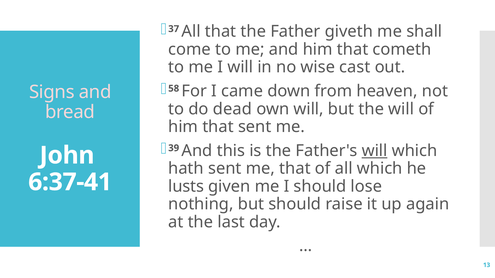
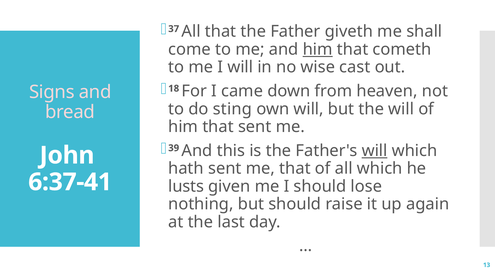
him at (318, 49) underline: none -> present
58: 58 -> 18
dead: dead -> sting
